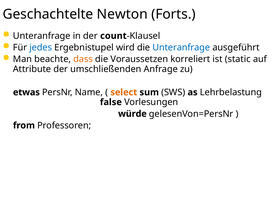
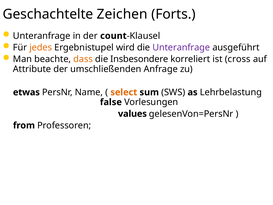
Newton: Newton -> Zeichen
jedes colour: blue -> orange
Unteranfrage at (181, 47) colour: blue -> purple
Voraussetzen: Voraussetzen -> Insbesondere
static: static -> cross
würde: würde -> values
